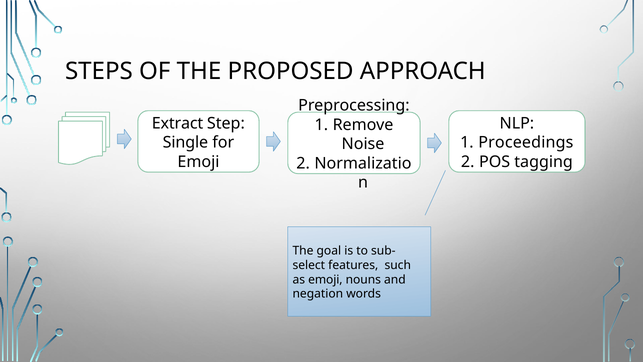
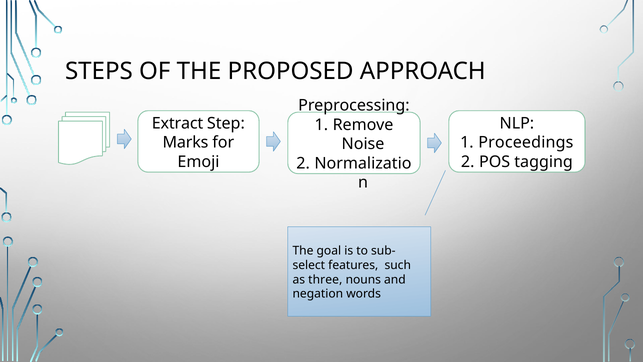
Single: Single -> Marks
as emoji: emoji -> three
